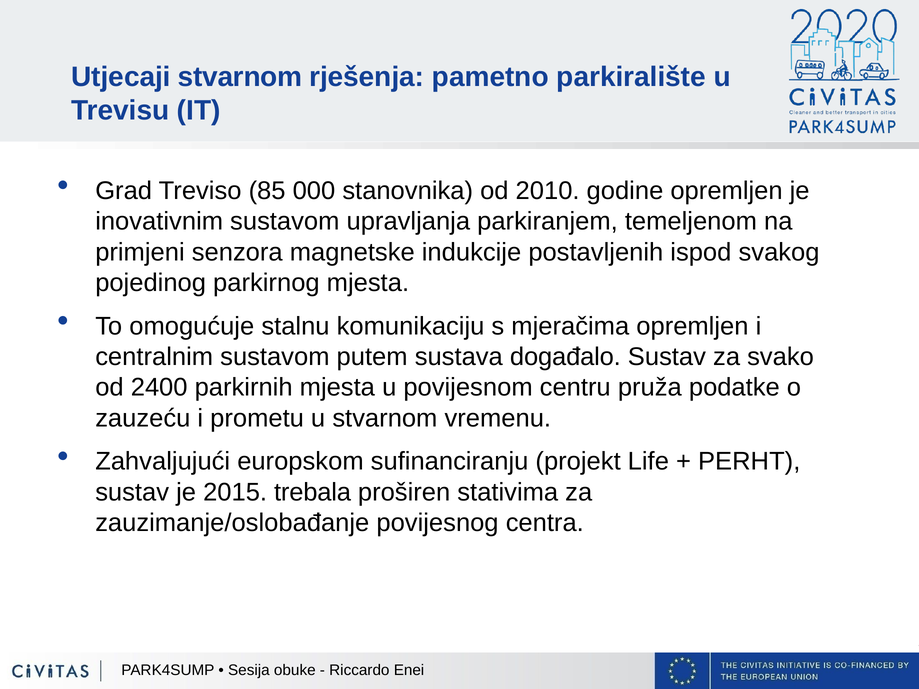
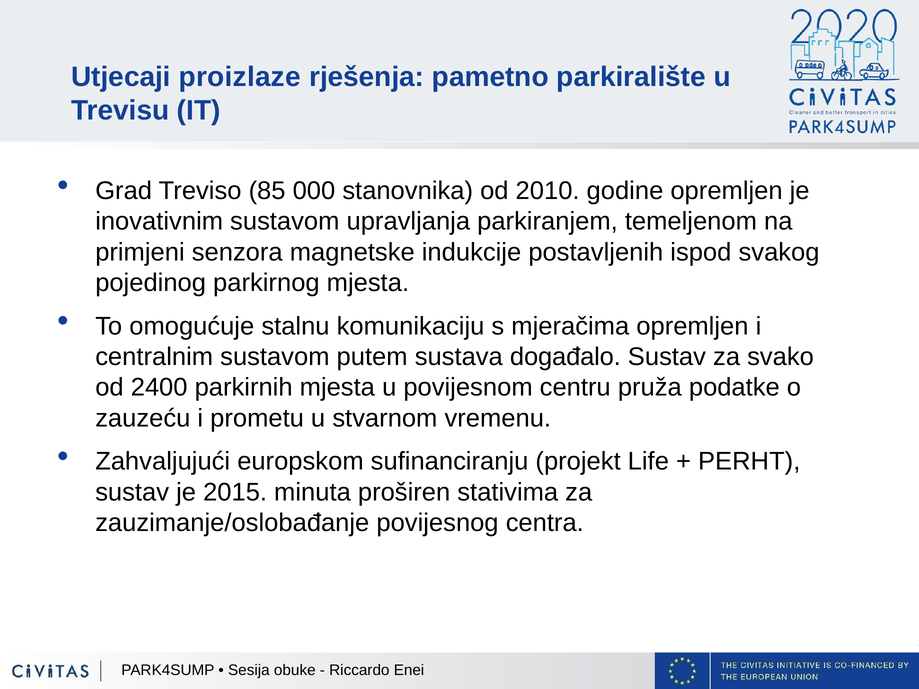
Utjecaji stvarnom: stvarnom -> proizlaze
trebala: trebala -> minuta
